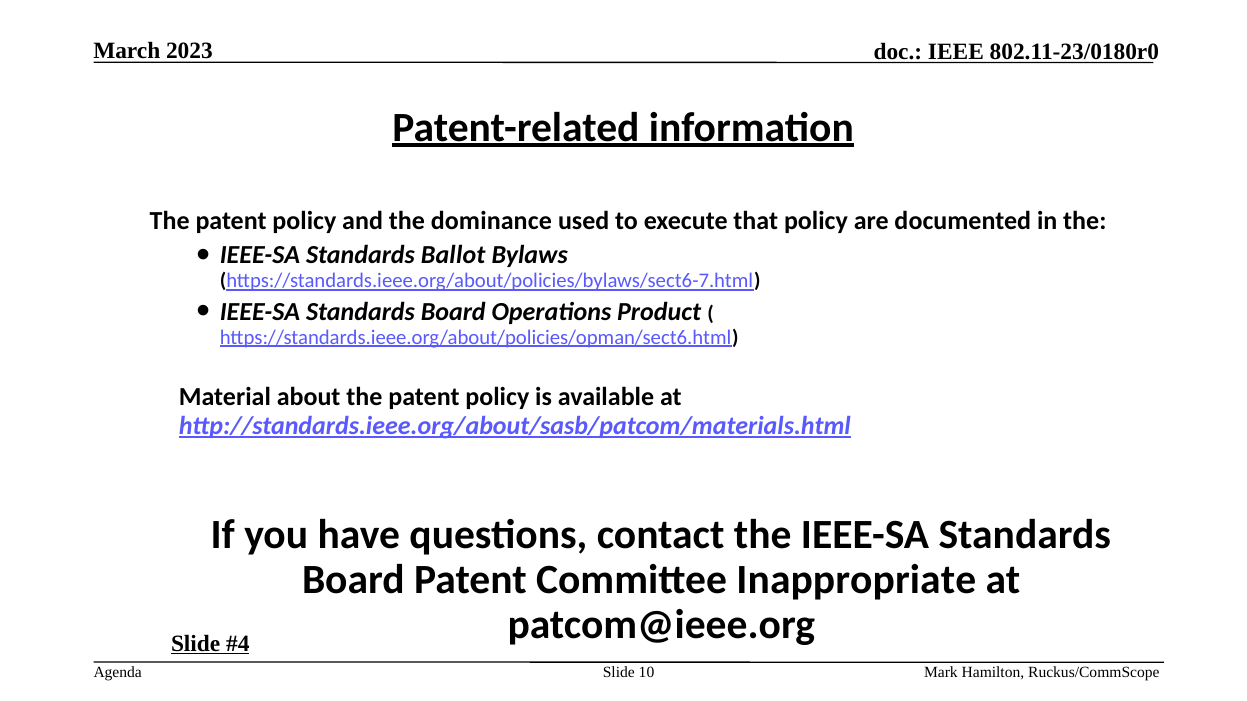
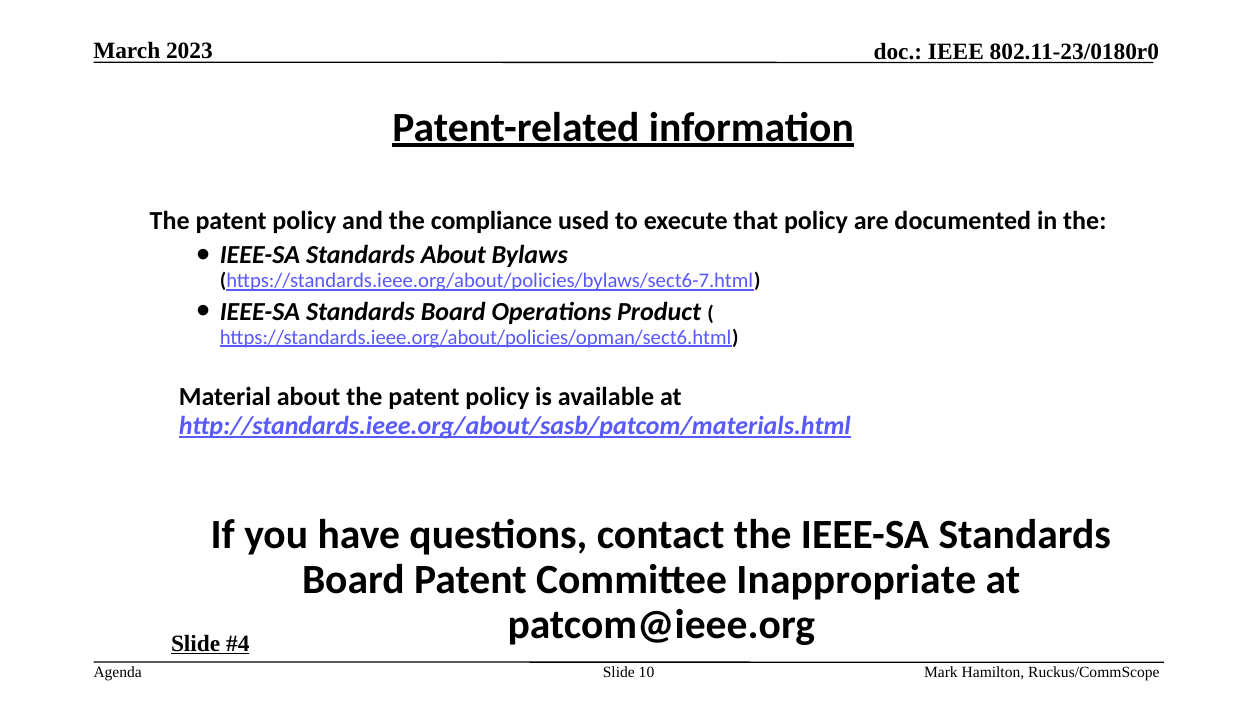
dominance: dominance -> compliance
Standards Ballot: Ballot -> About
